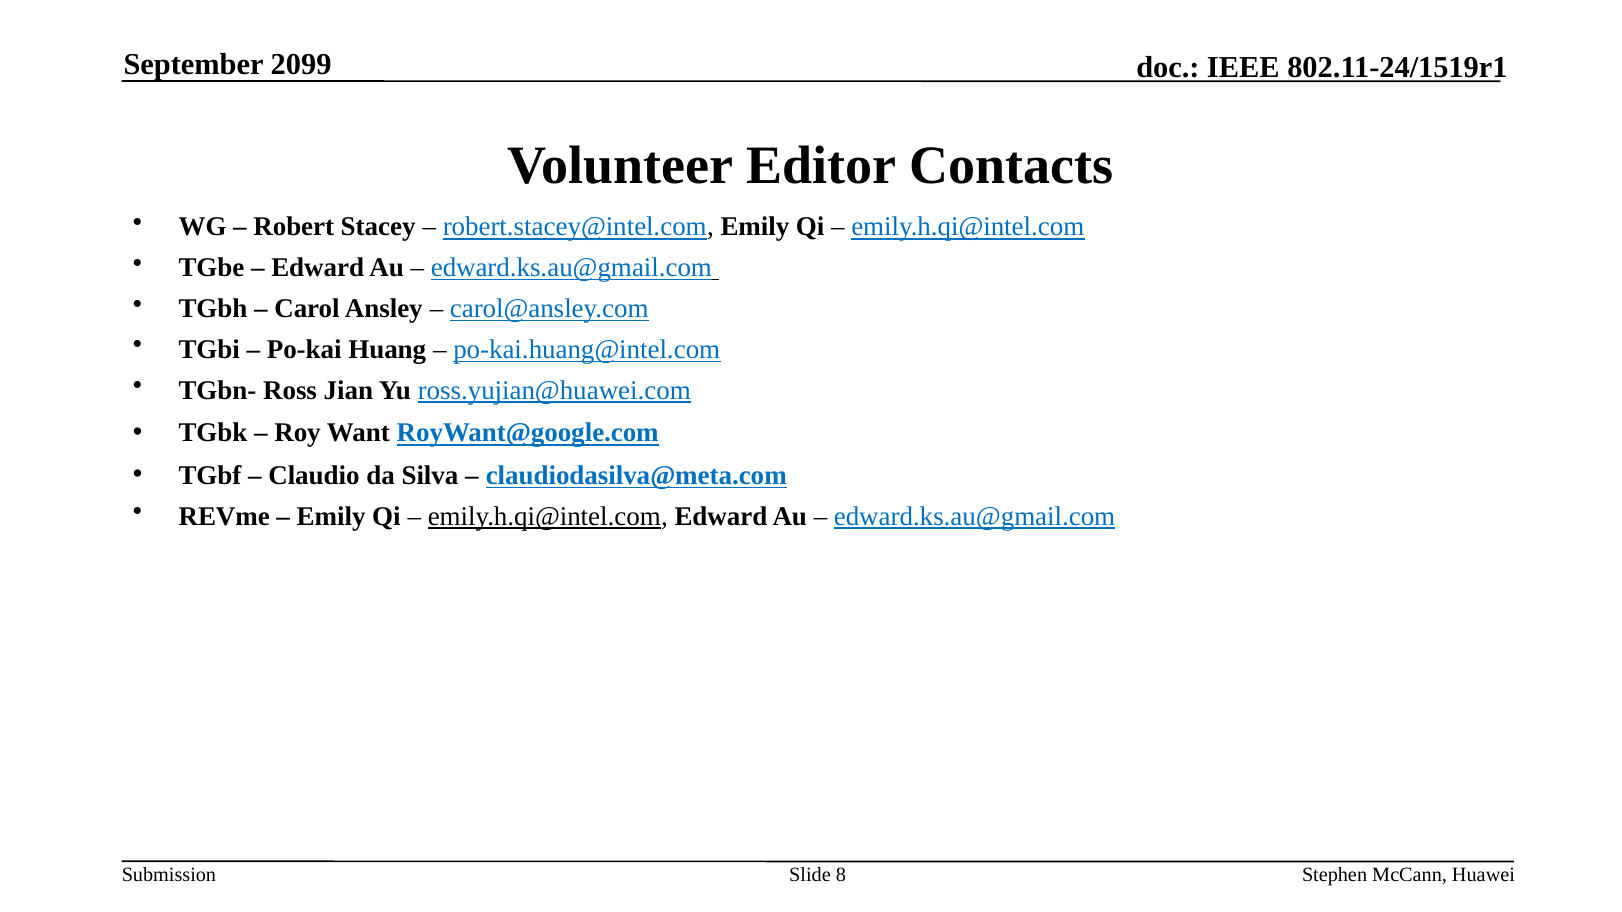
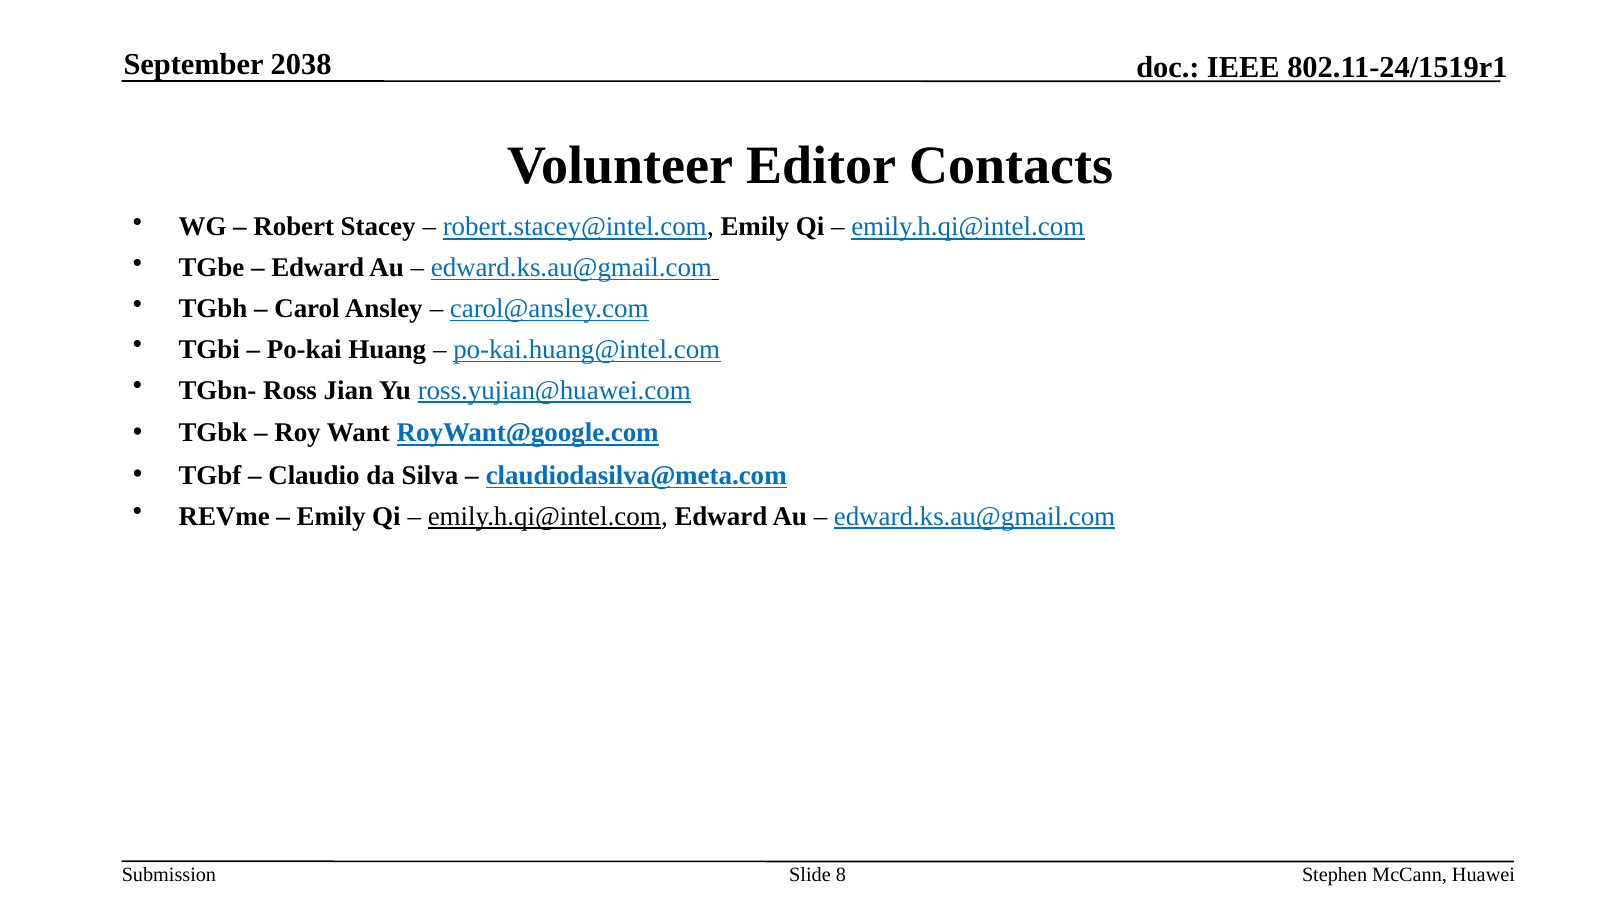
2099: 2099 -> 2038
